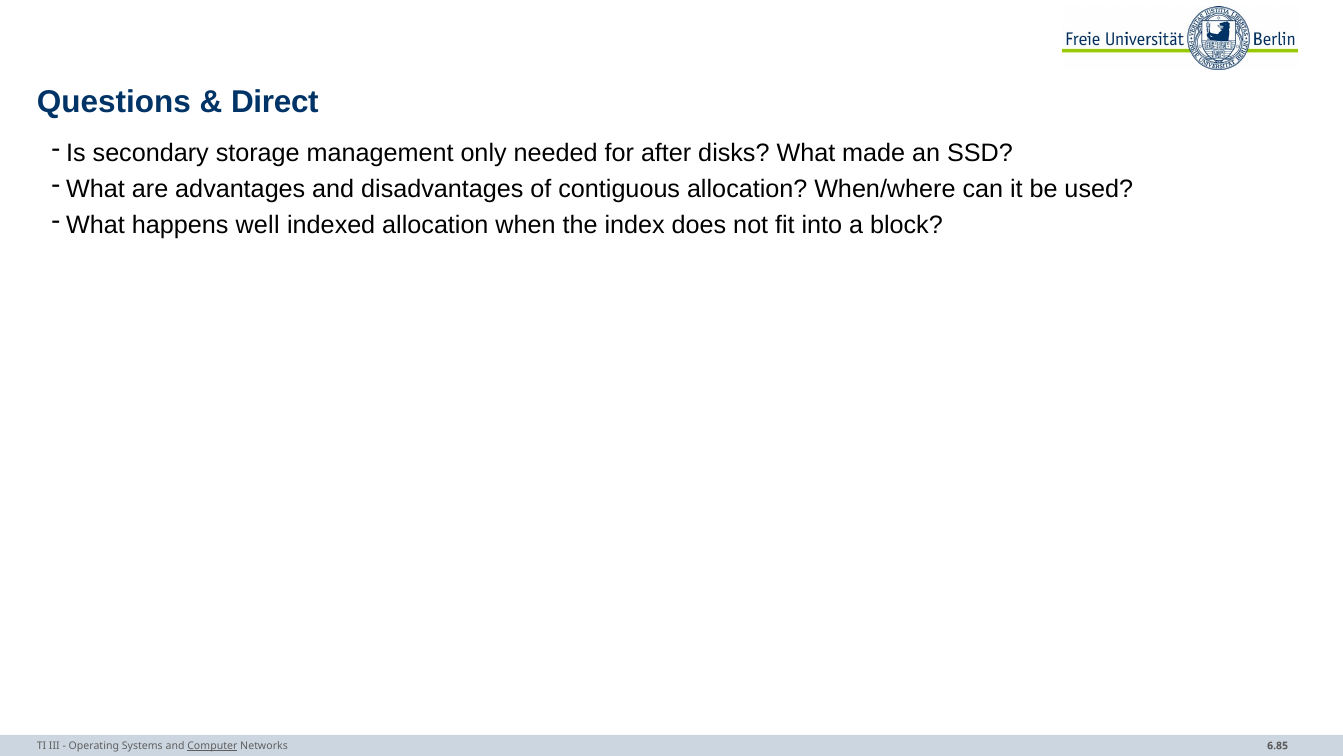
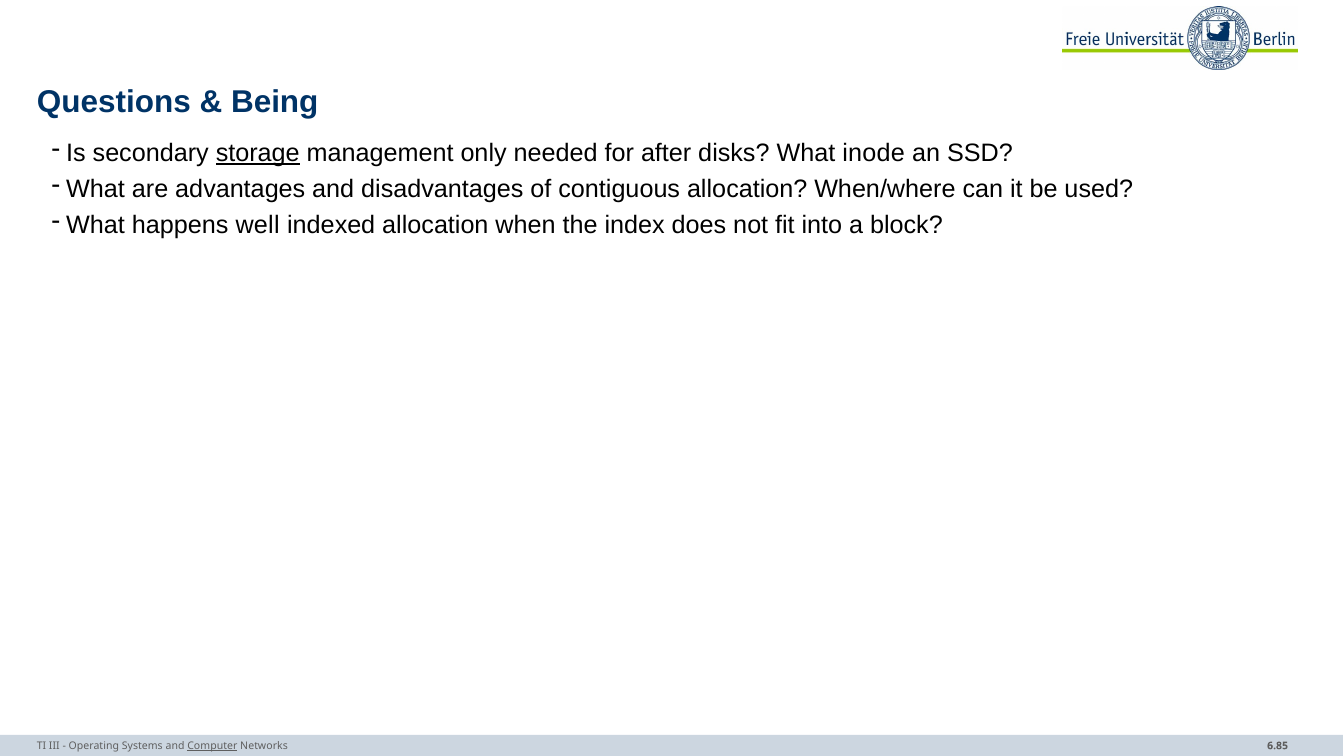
Direct: Direct -> Being
storage underline: none -> present
made: made -> inode
